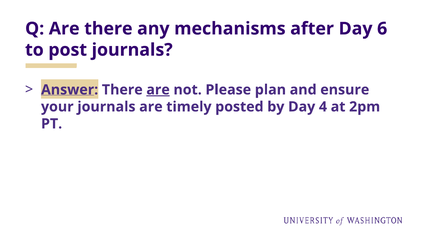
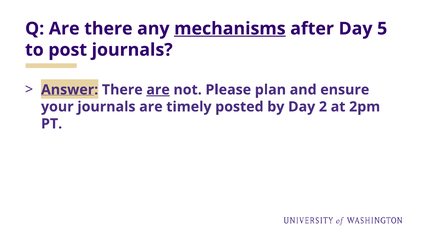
mechanisms underline: none -> present
6: 6 -> 5
4: 4 -> 2
